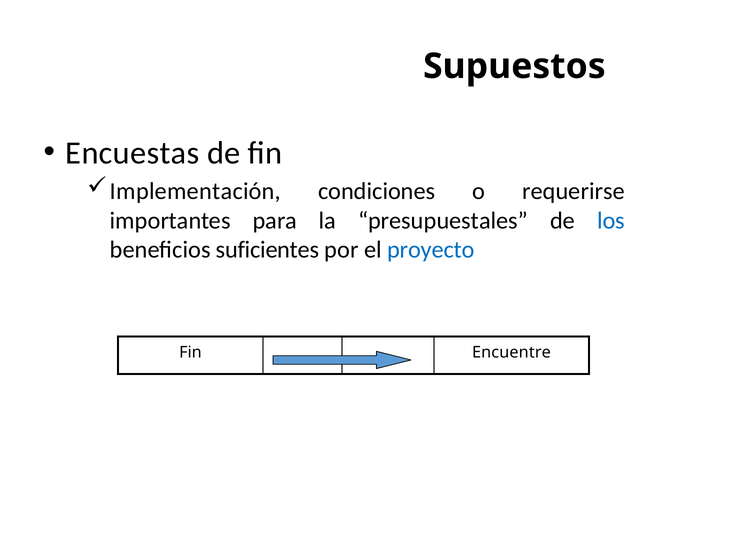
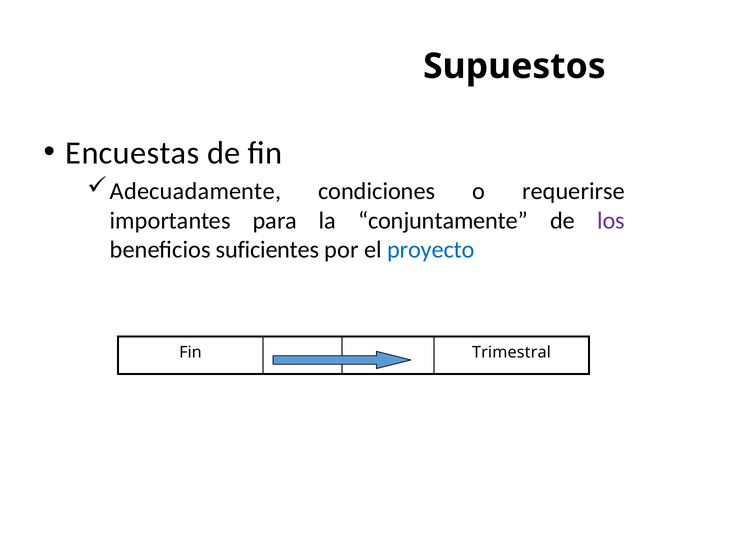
Implementación: Implementación -> Adecuadamente
presupuestales: presupuestales -> conjuntamente
los colour: blue -> purple
Encuentre: Encuentre -> Trimestral
